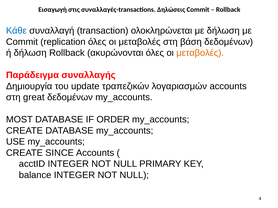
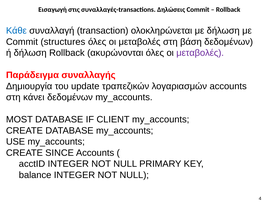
replication: replication -> structures
μεταβολές at (200, 53) colour: orange -> purple
great: great -> κάνει
ORDER: ORDER -> CLIENT
